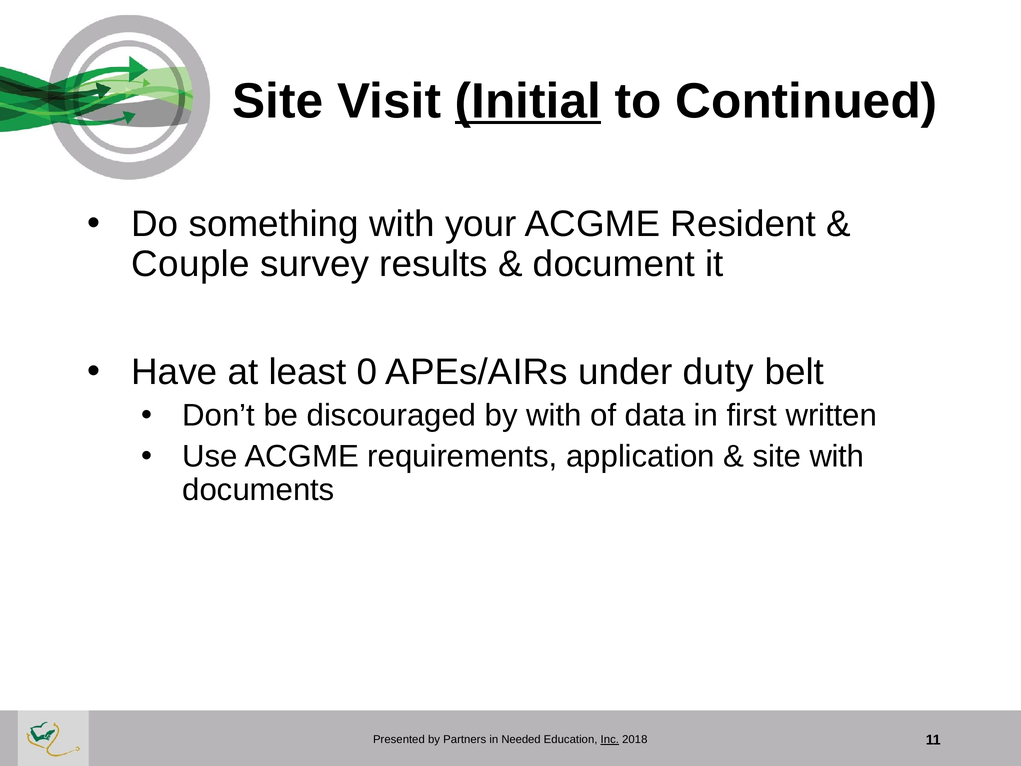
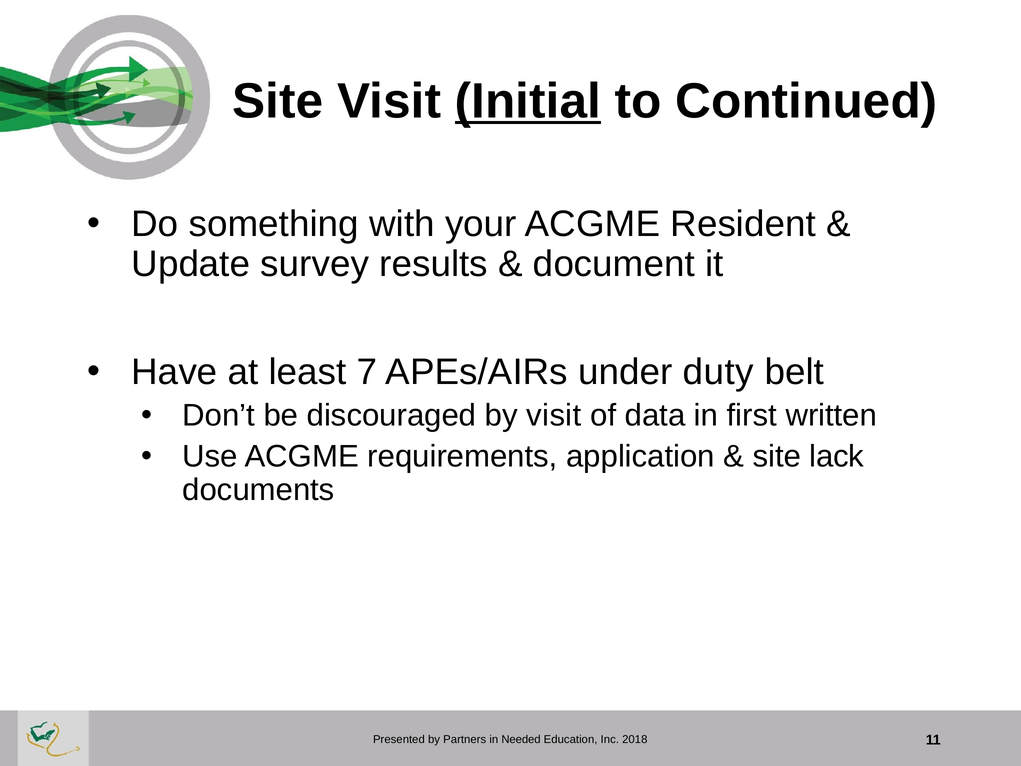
Couple: Couple -> Update
0: 0 -> 7
by with: with -> visit
site with: with -> lack
Inc underline: present -> none
